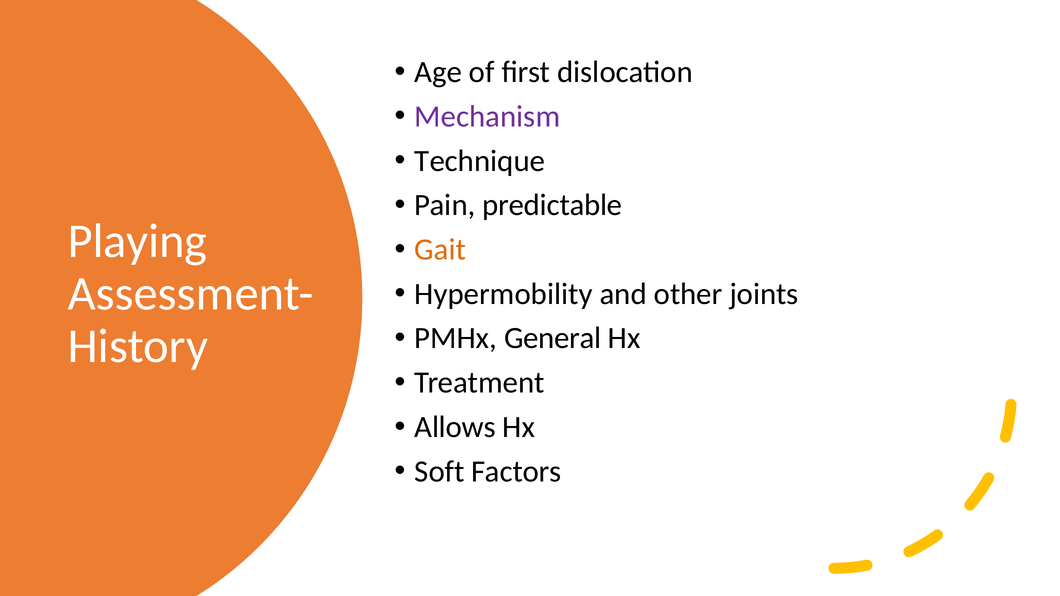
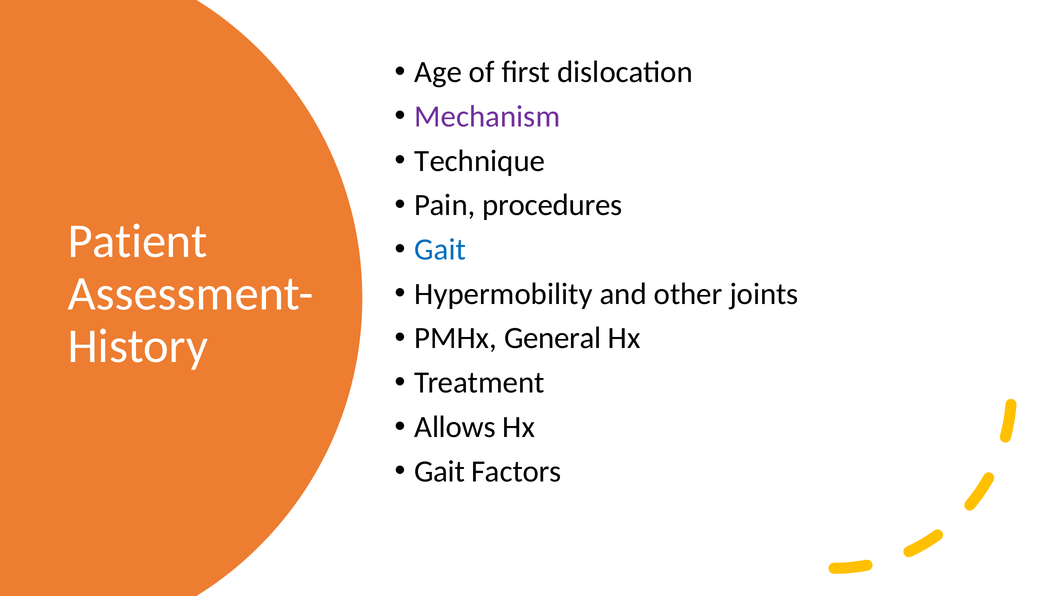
predictable: predictable -> procedures
Playing: Playing -> Patient
Gait at (440, 250) colour: orange -> blue
Soft at (440, 472): Soft -> Gait
